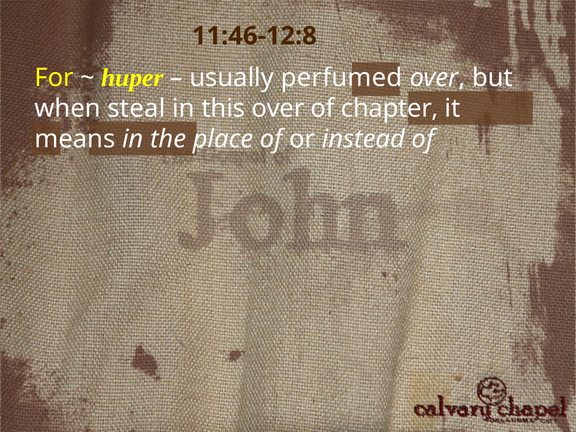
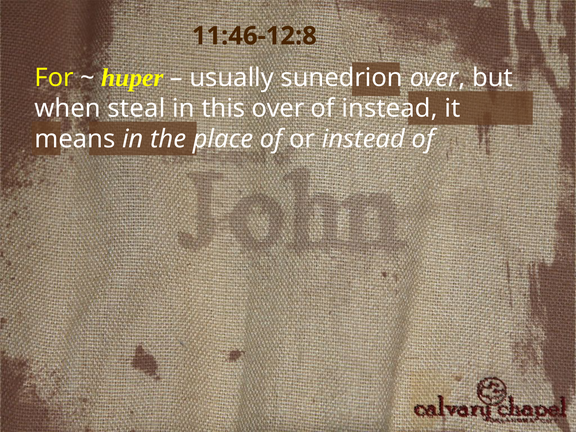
perfumed: perfumed -> sunedrion
of chapter: chapter -> instead
